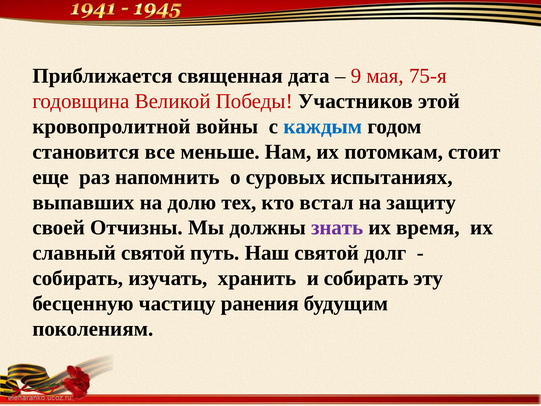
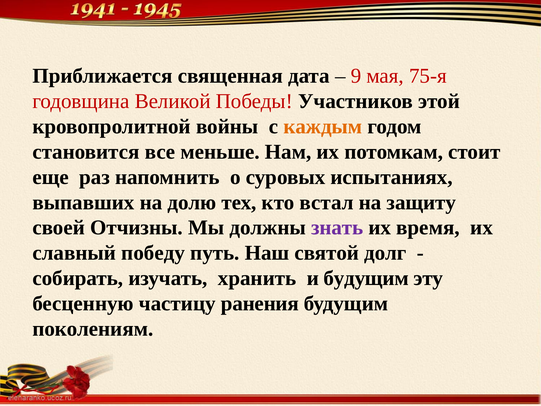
каждым colour: blue -> orange
славный святой: святой -> победу
и собирать: собирать -> будущим
